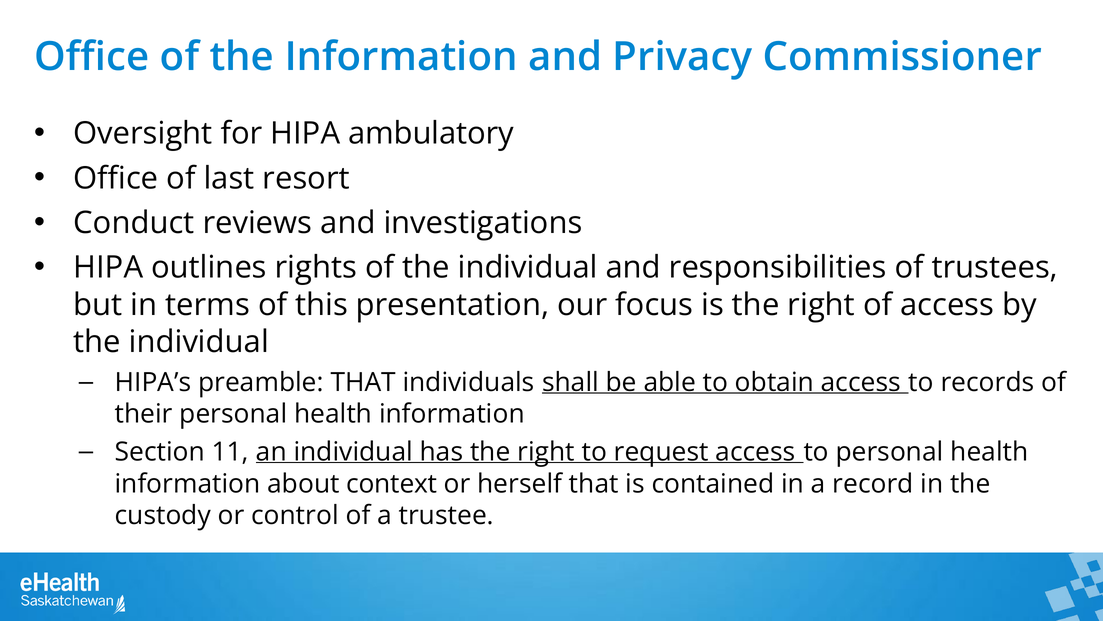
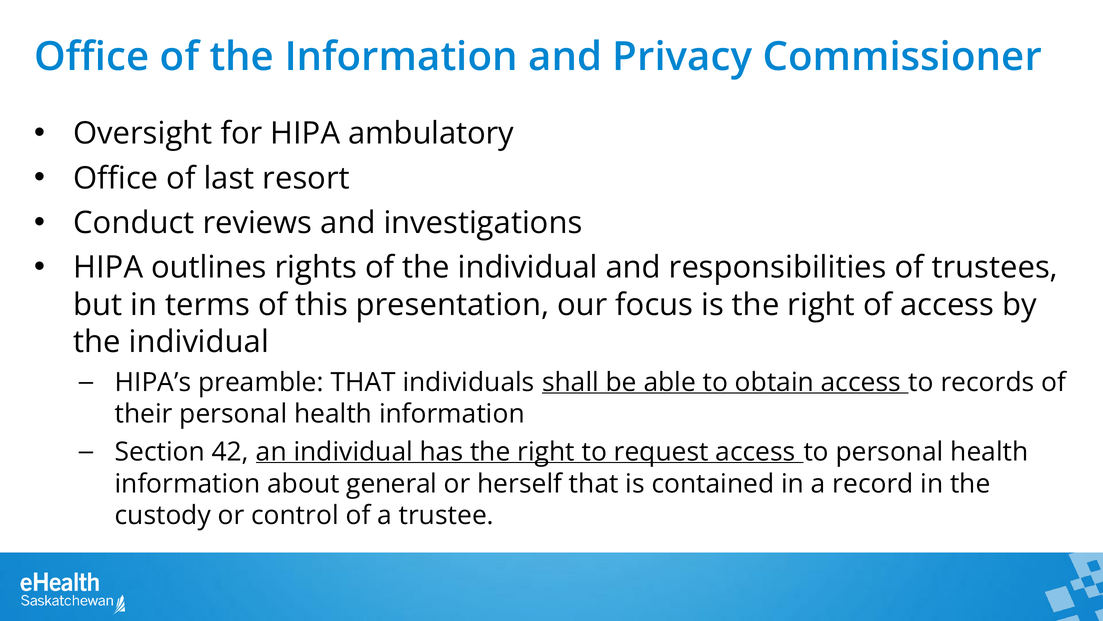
11: 11 -> 42
context: context -> general
